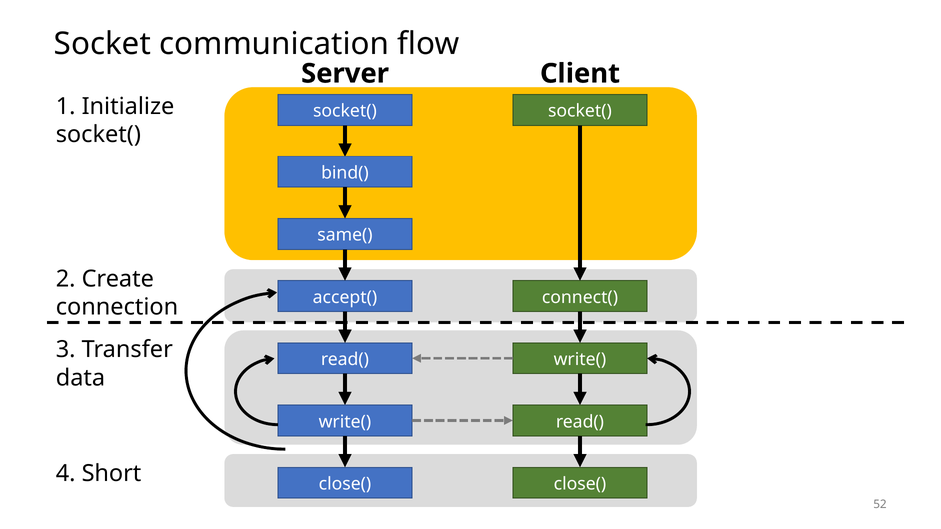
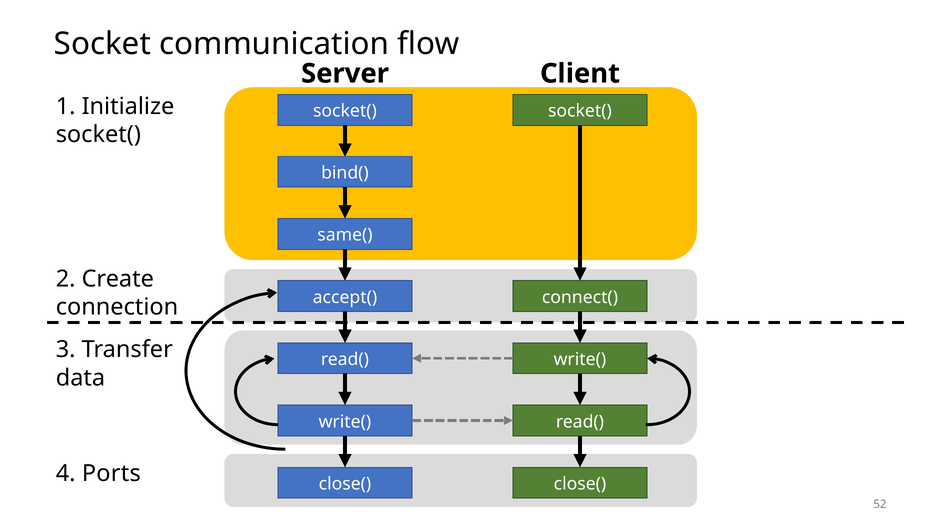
Short: Short -> Ports
